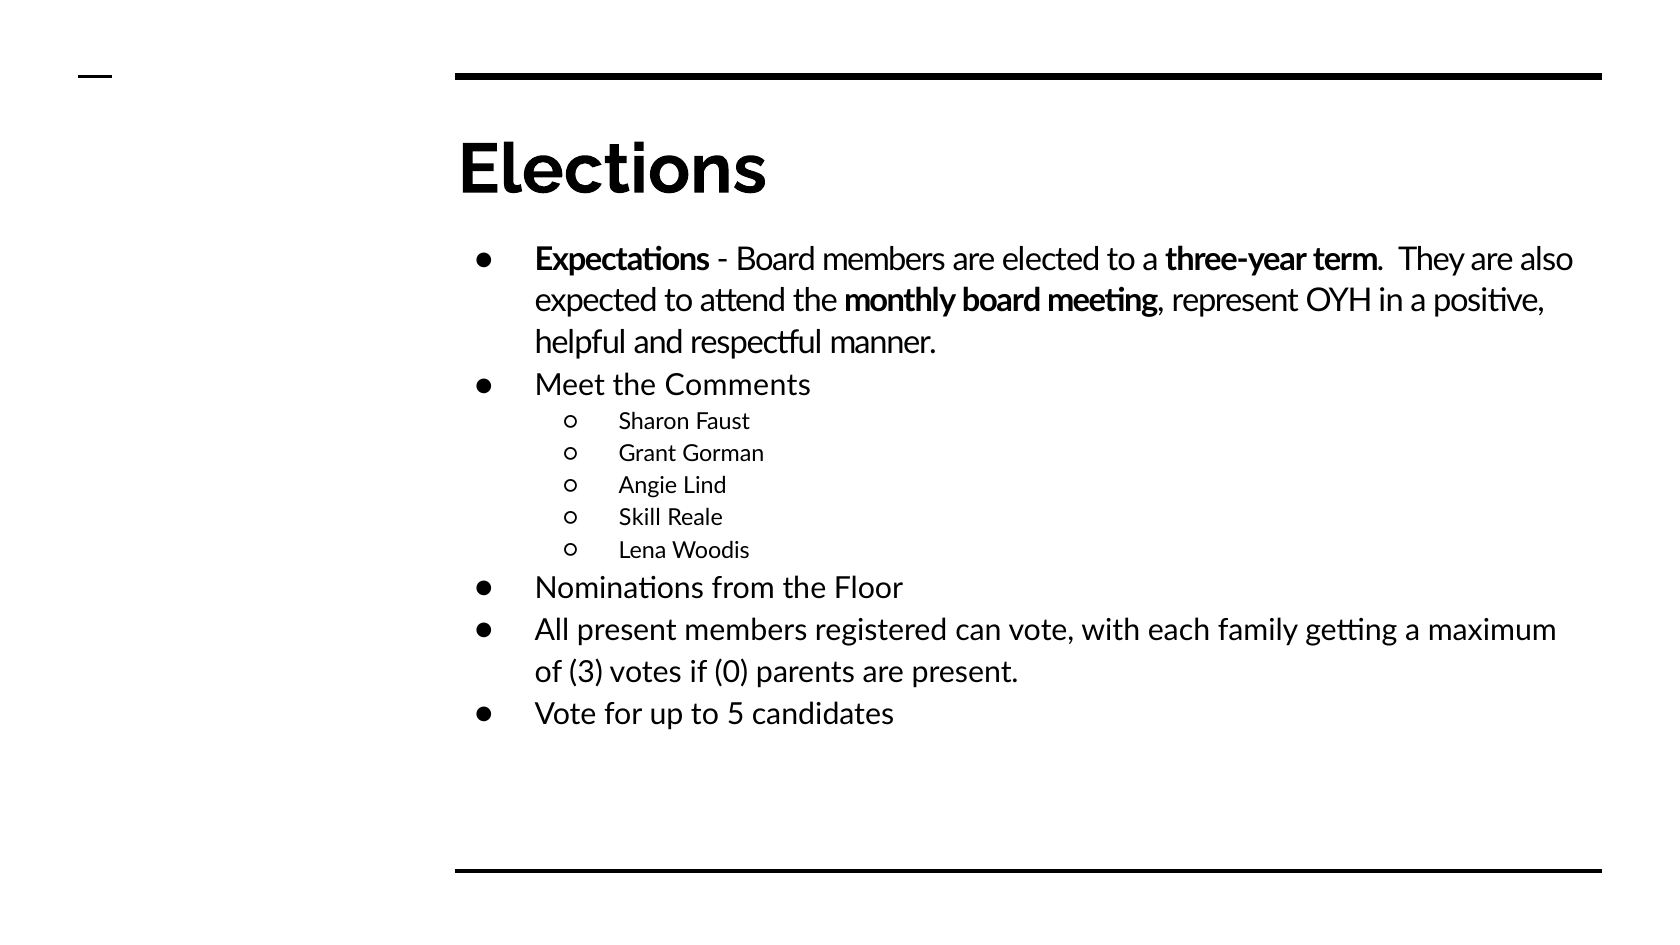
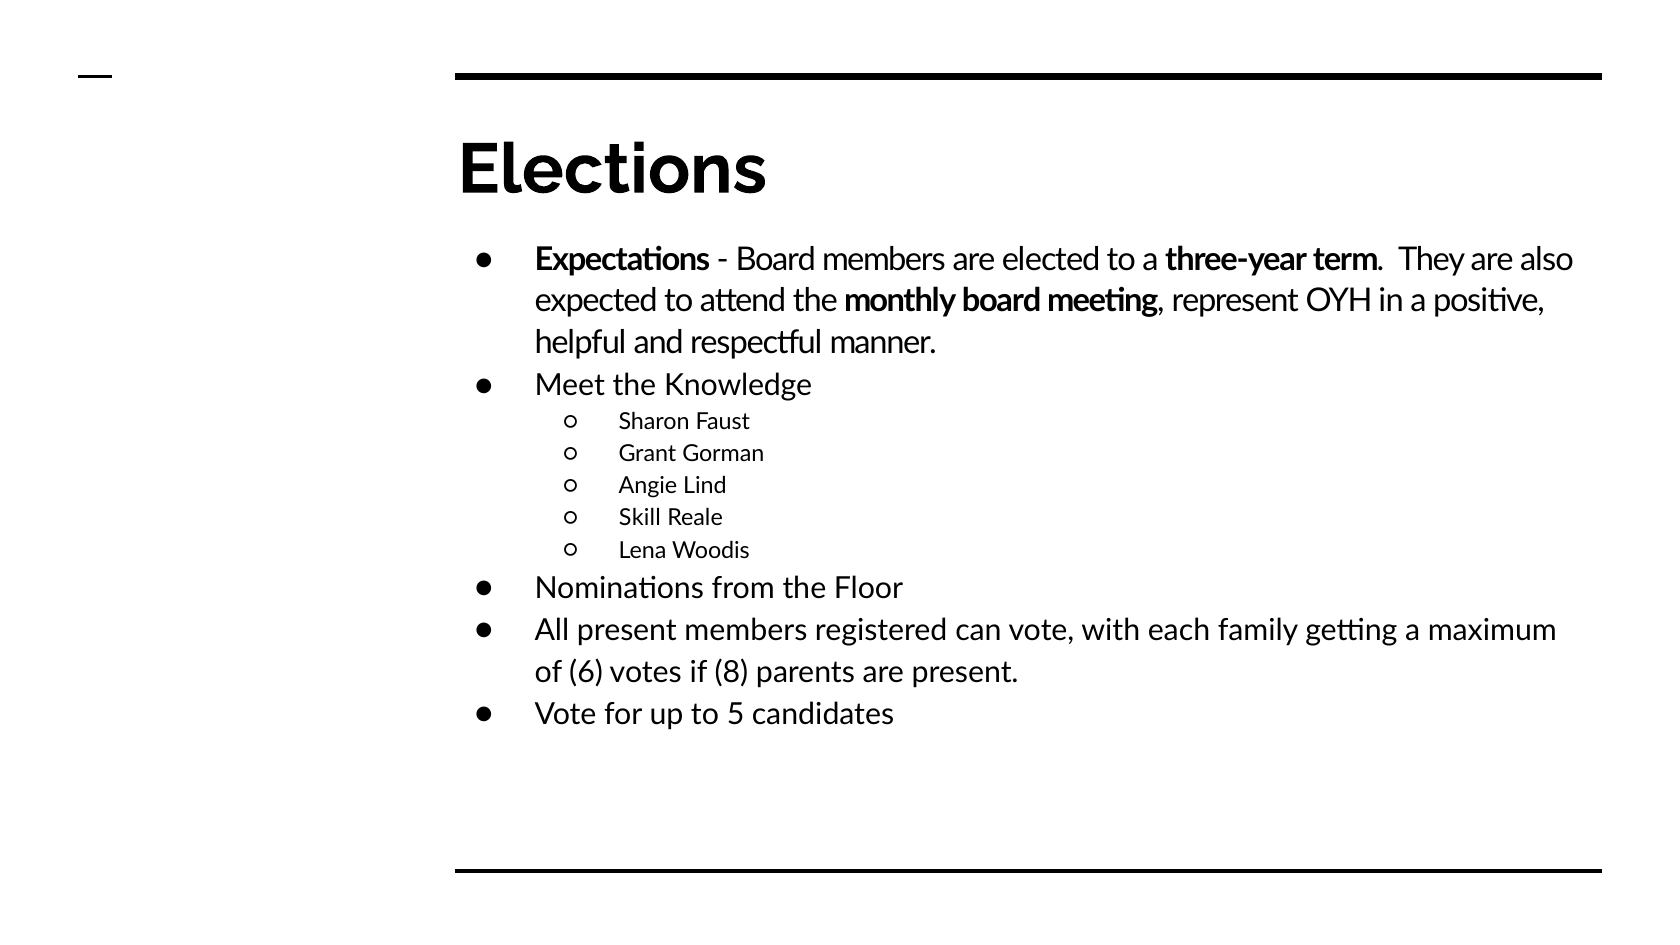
Comments: Comments -> Knowledge
3: 3 -> 6
0: 0 -> 8
